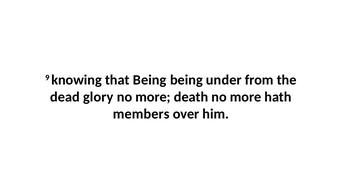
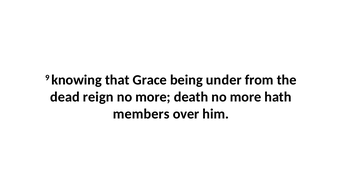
that Being: Being -> Grace
glory: glory -> reign
